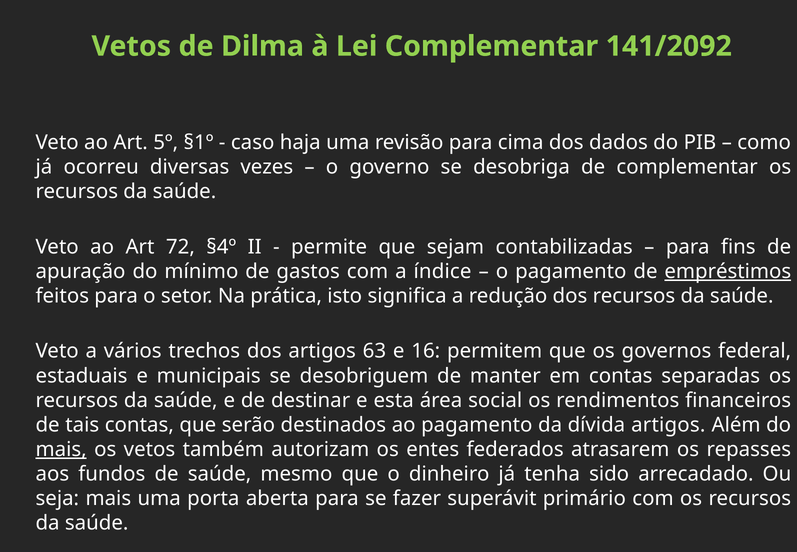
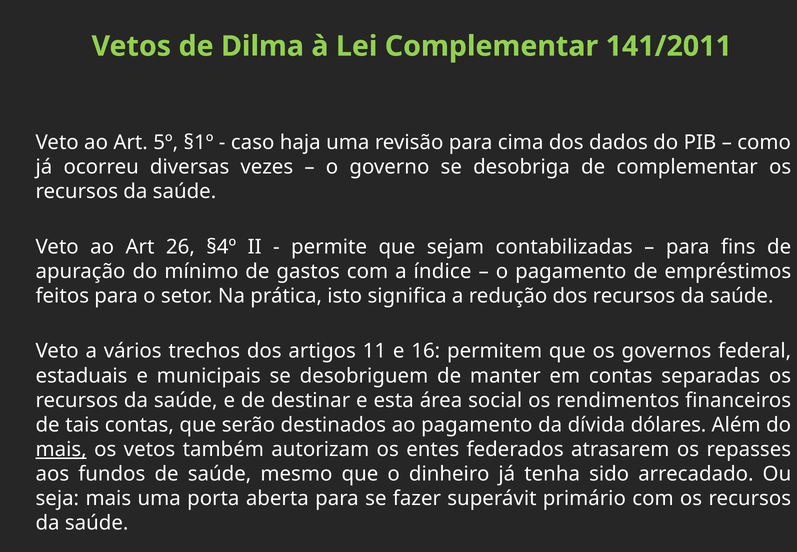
141/2092: 141/2092 -> 141/2011
72: 72 -> 26
empréstimos underline: present -> none
63: 63 -> 11
dívida artigos: artigos -> dólares
